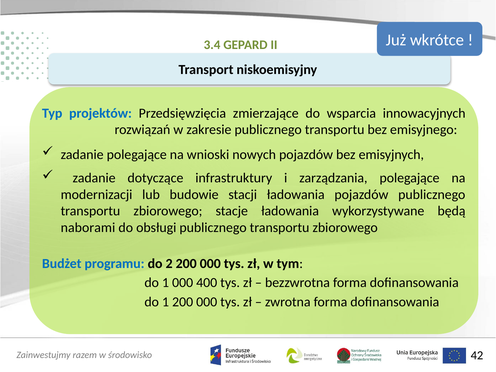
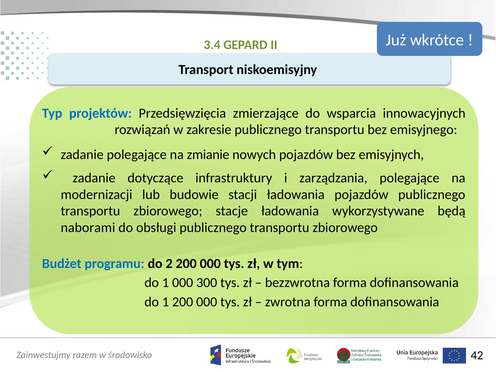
wnioski: wnioski -> zmianie
400: 400 -> 300
